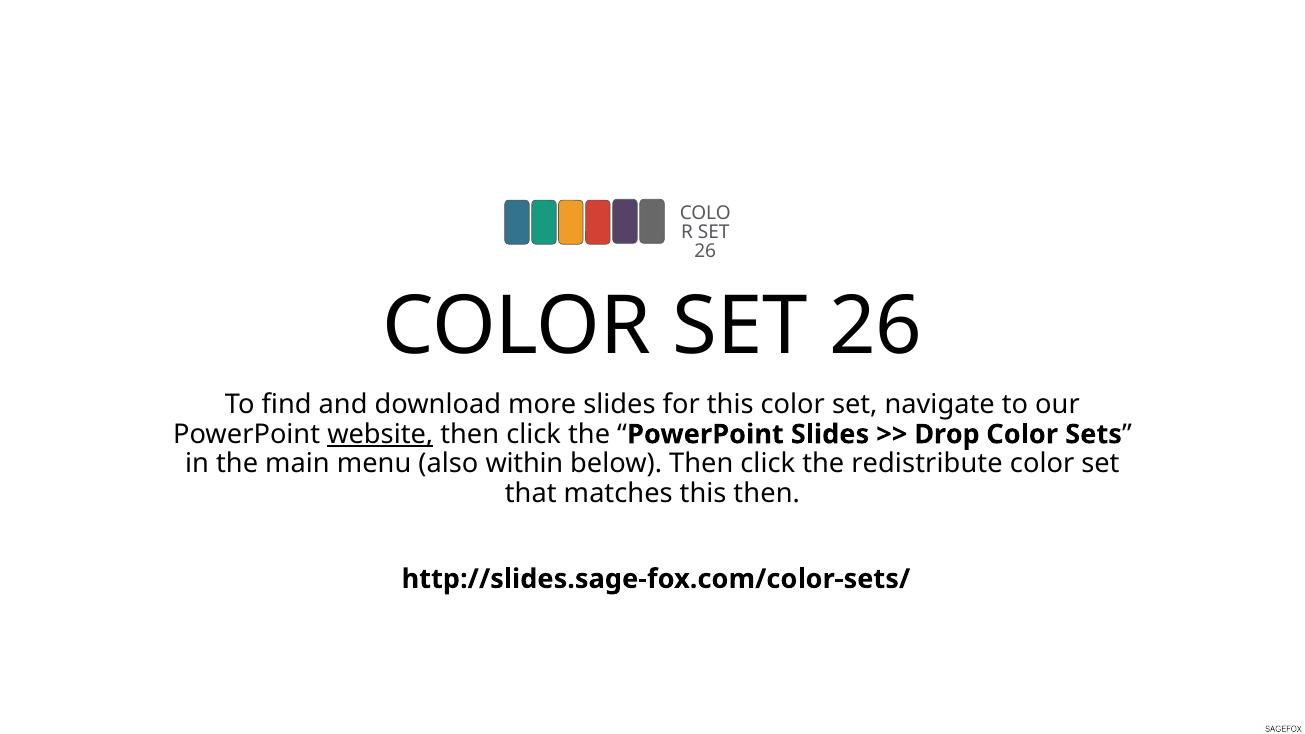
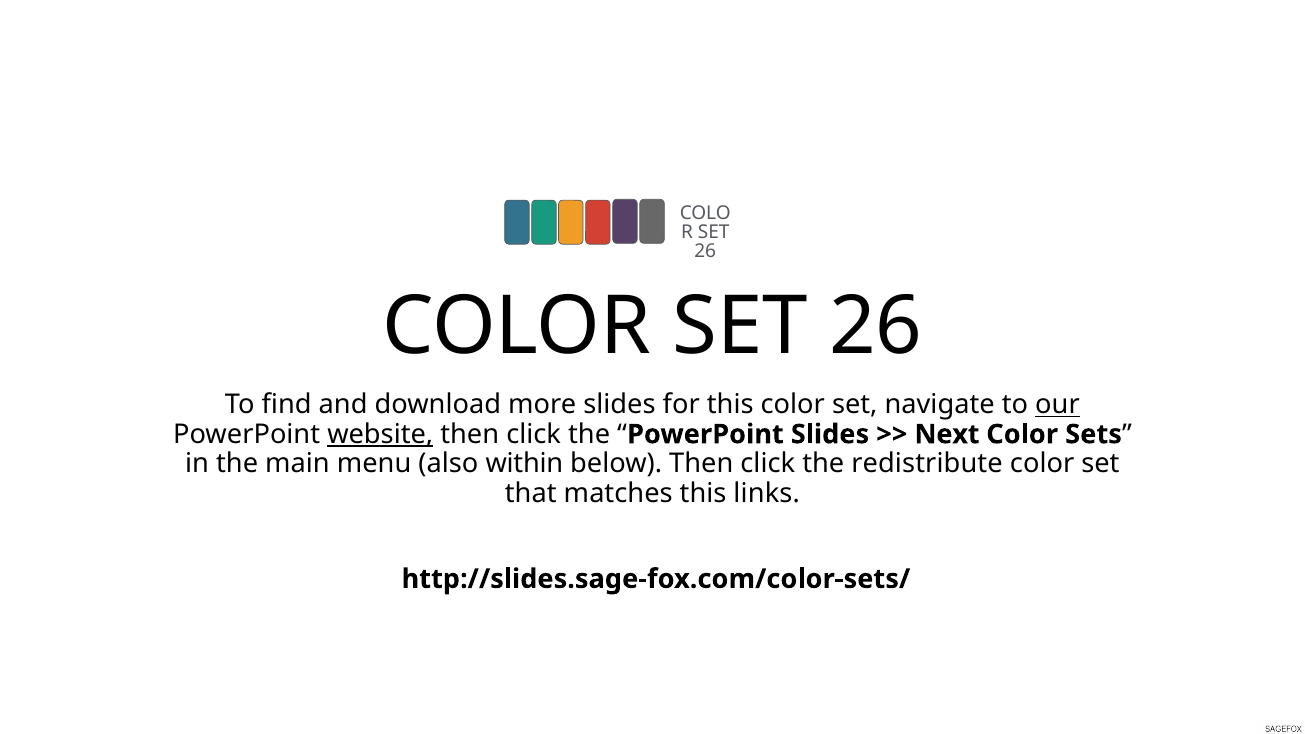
our underline: none -> present
Drop: Drop -> Next
this then: then -> links
